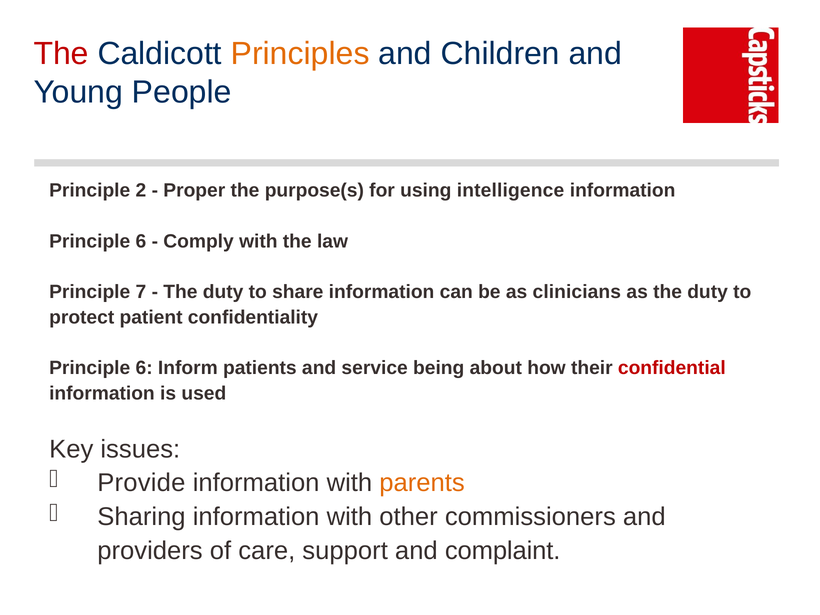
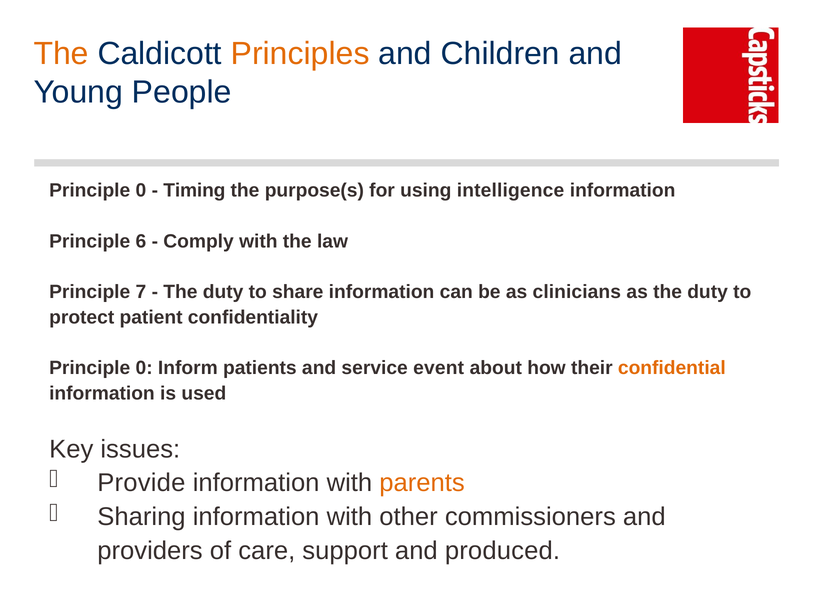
The at (61, 54) colour: red -> orange
2 at (141, 191): 2 -> 0
Proper: Proper -> Timing
6 at (144, 368): 6 -> 0
being: being -> event
confidential colour: red -> orange
complaint: complaint -> produced
